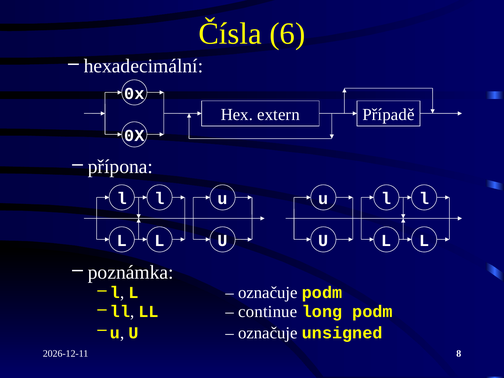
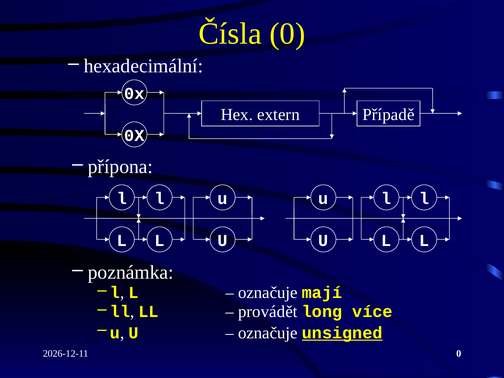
Čísla 6: 6 -> 0
označuje podm: podm -> mají
continue: continue -> provádět
long podm: podm -> více
unsigned underline: none -> present
8 at (459, 353): 8 -> 0
